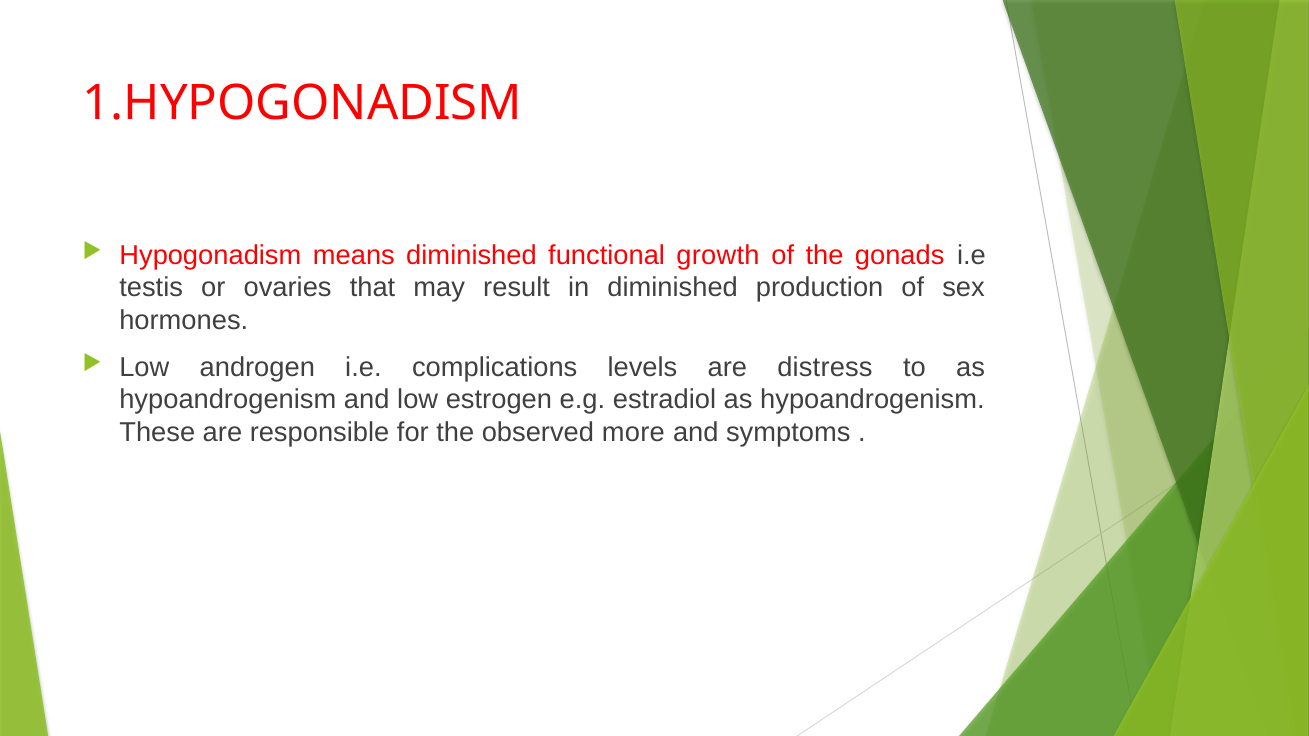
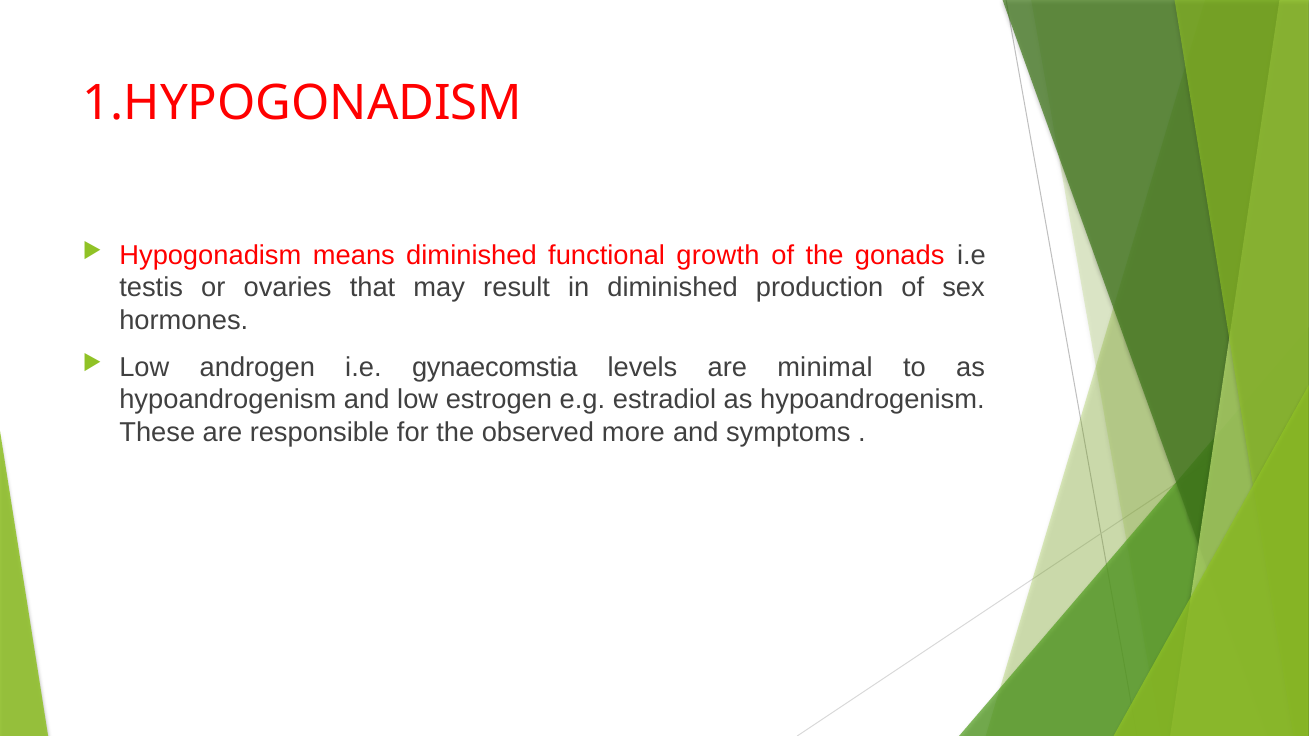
complications: complications -> gynaecomstia
distress: distress -> minimal
